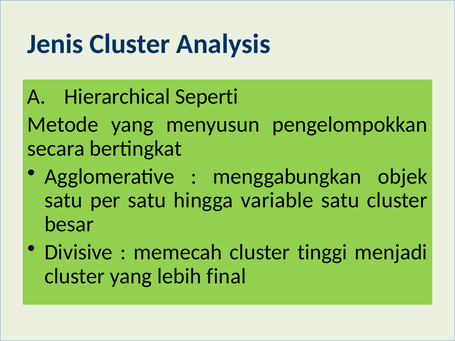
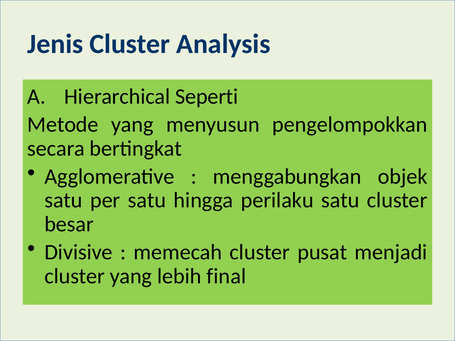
variable: variable -> perilaku
tinggi: tinggi -> pusat
